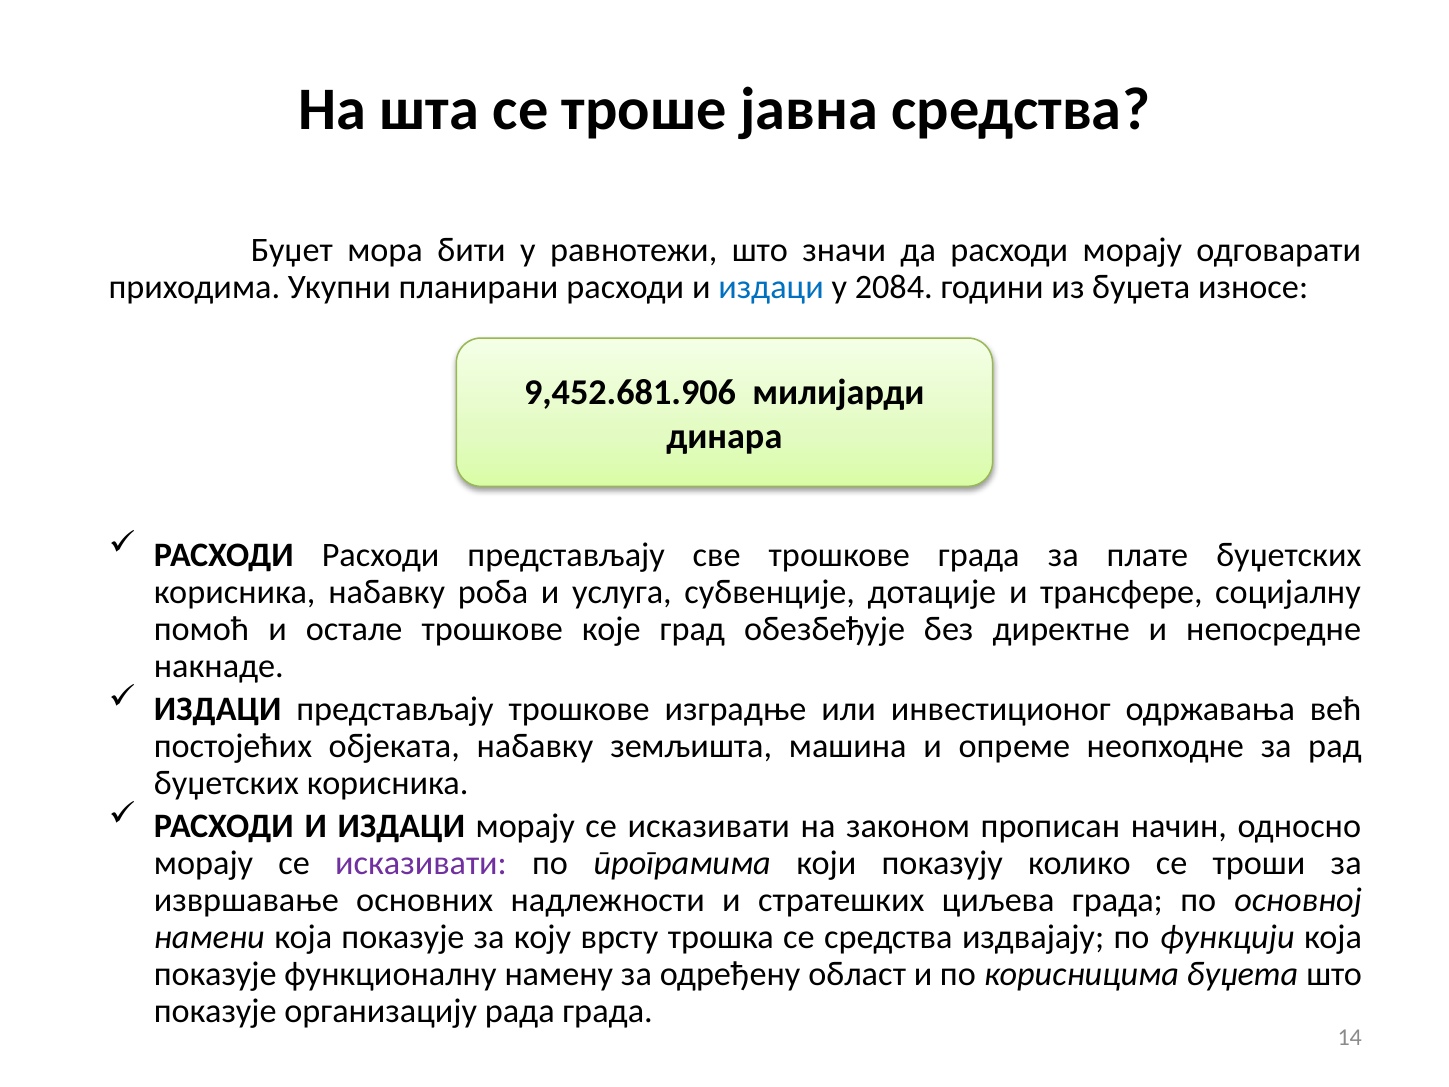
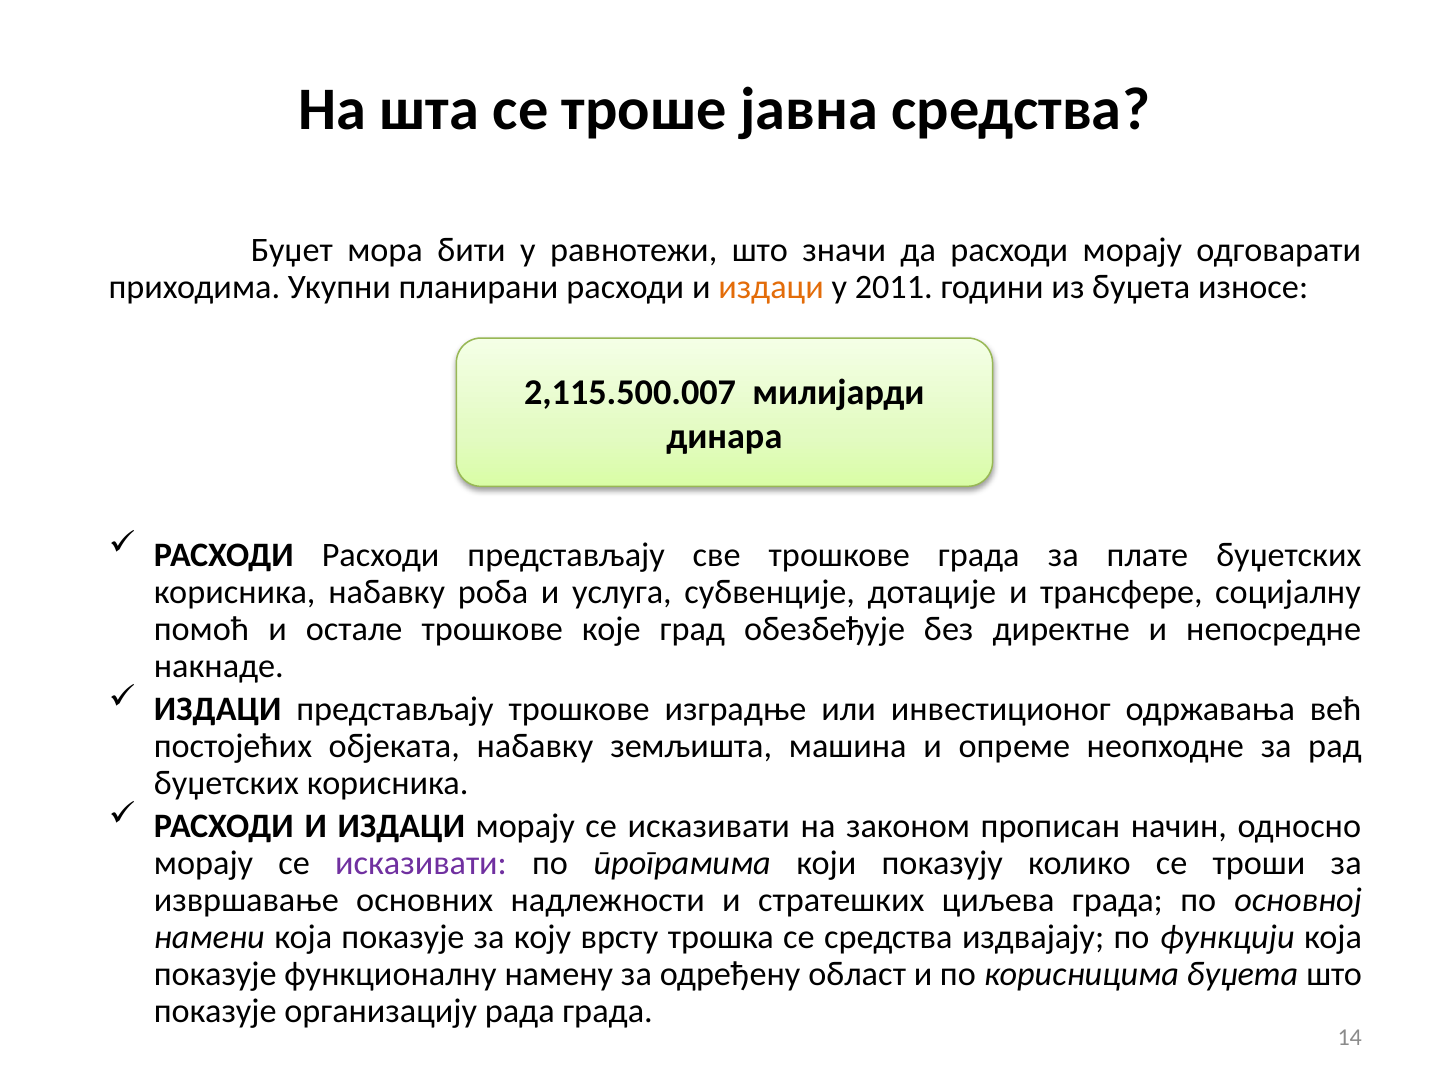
издаци at (771, 287) colour: blue -> orange
2084: 2084 -> 2011
9,452.681.906: 9,452.681.906 -> 2,115.500.007
